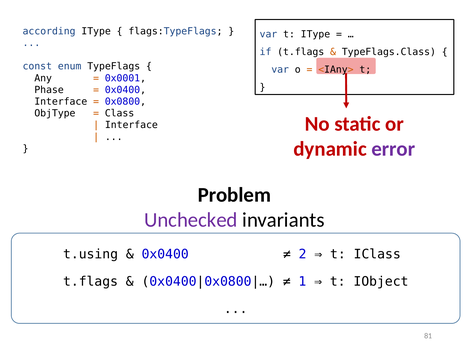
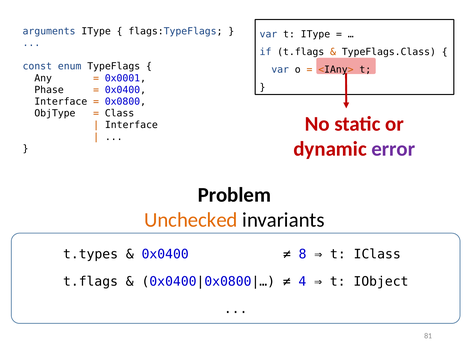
according: according -> arguments
Unchecked colour: purple -> orange
t.using: t.using -> t.types
2: 2 -> 8
1: 1 -> 4
